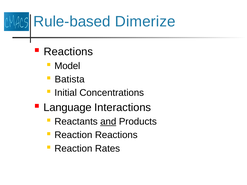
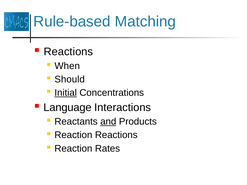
Dimerize: Dimerize -> Matching
Model: Model -> When
Batista: Batista -> Should
Initial underline: none -> present
